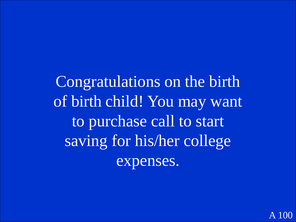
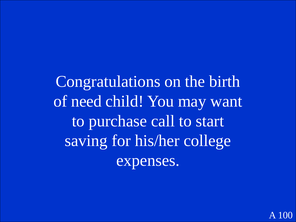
of birth: birth -> need
